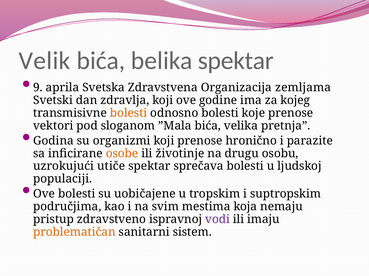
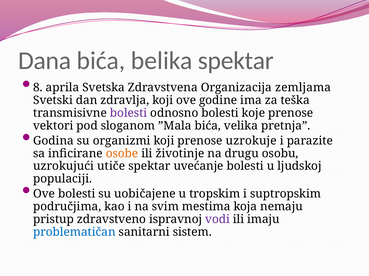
Velik: Velik -> Dana
9: 9 -> 8
kojeg: kojeg -> teška
bolesti at (129, 113) colour: orange -> purple
hronično: hronično -> uzrokuje
sprečava: sprečava -> uvećanje
problematičan colour: orange -> blue
